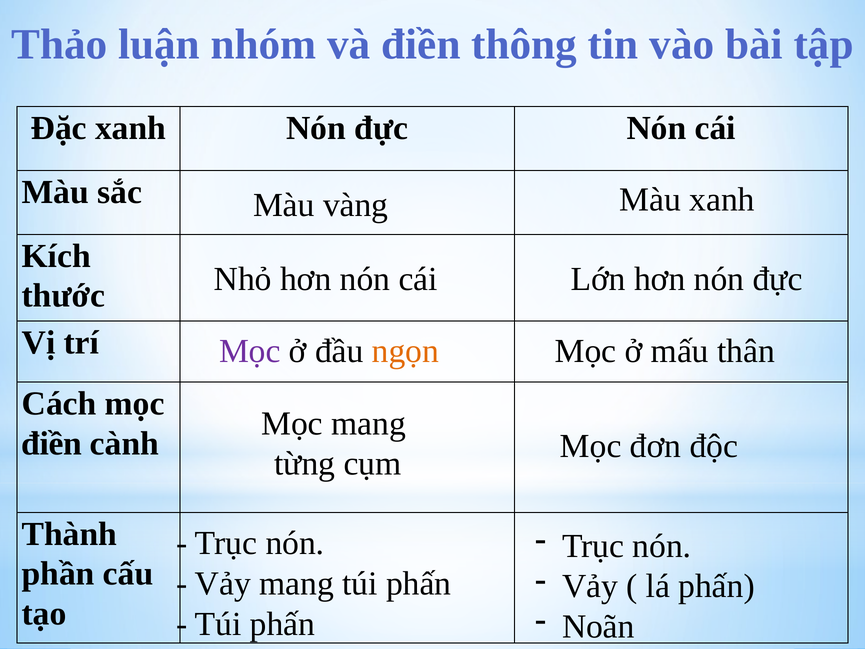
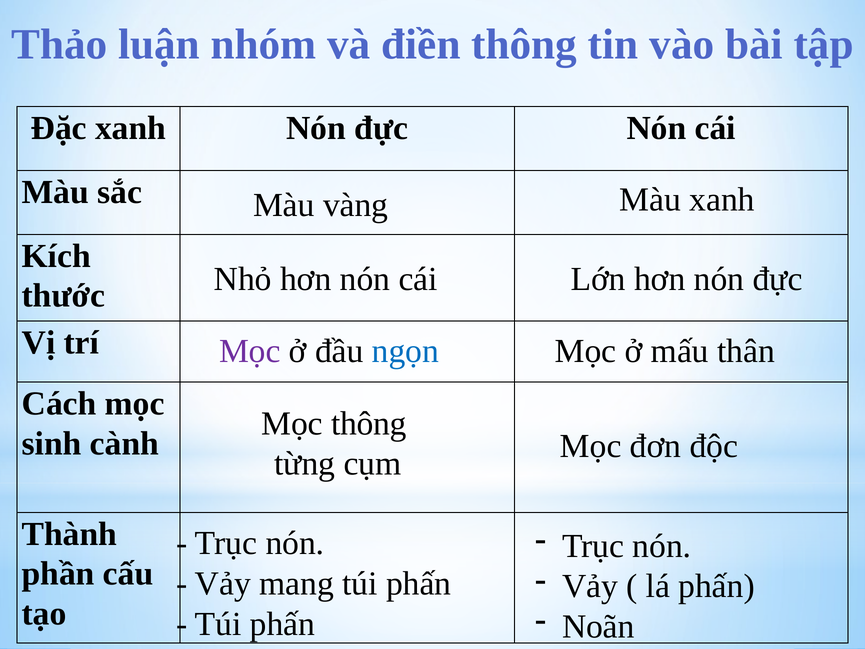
ngọn colour: orange -> blue
Mọc mang: mang -> thông
điền at (52, 443): điền -> sinh
